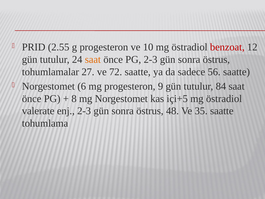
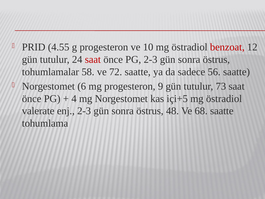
2.55: 2.55 -> 4.55
saat at (93, 59) colour: orange -> red
27: 27 -> 58
84: 84 -> 73
8: 8 -> 4
35: 35 -> 68
